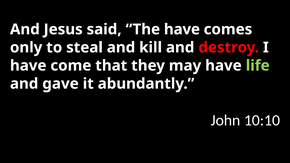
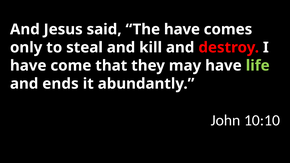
gave: gave -> ends
